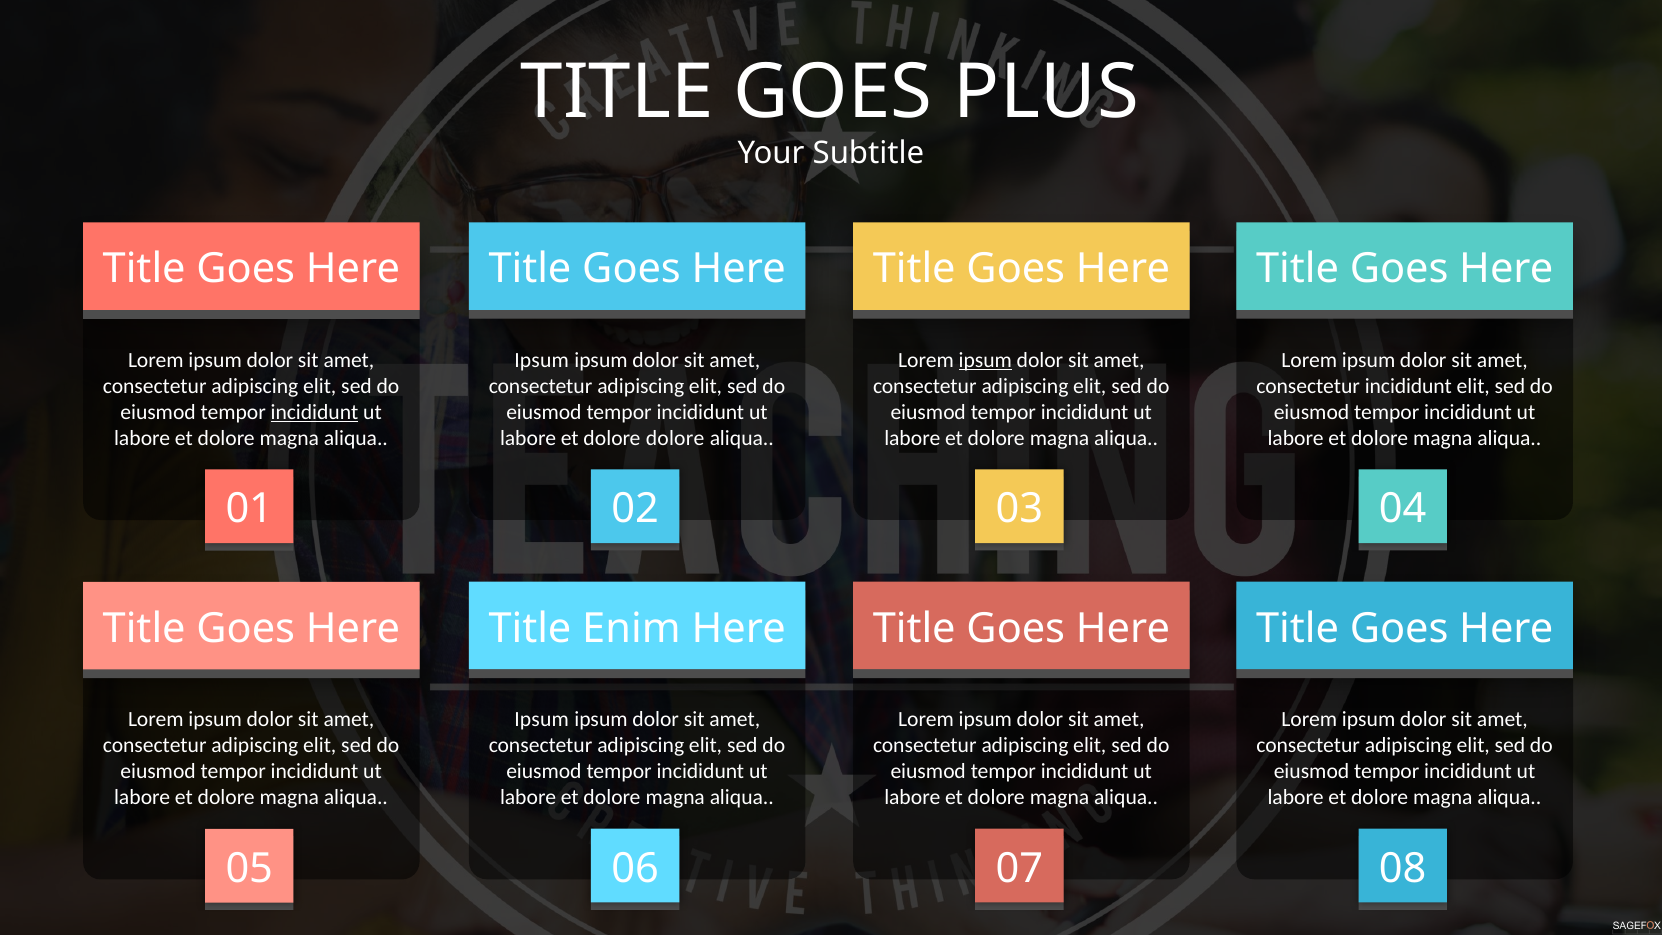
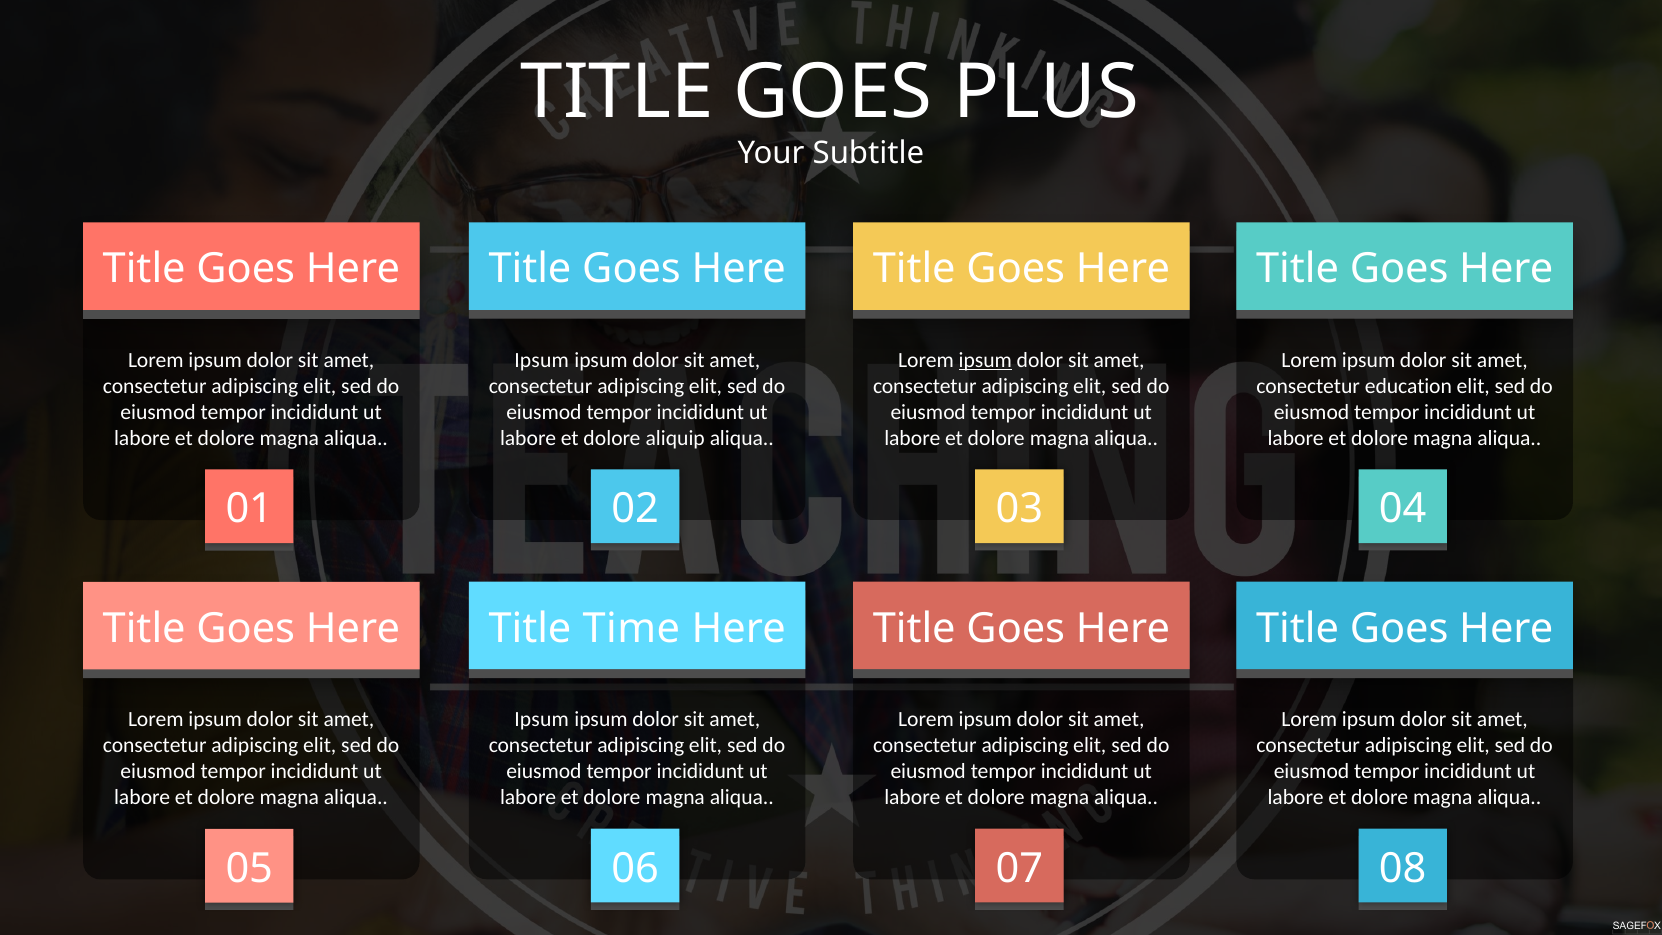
consectetur incididunt: incididunt -> education
incididunt at (315, 412) underline: present -> none
dolore dolore: dolore -> aliquip
Enim: Enim -> Time
